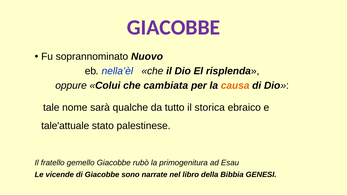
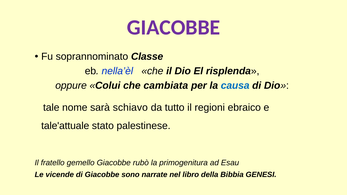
Nuovo: Nuovo -> Classe
causa colour: orange -> blue
qualche: qualche -> schiavo
storica: storica -> regioni
